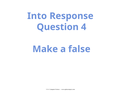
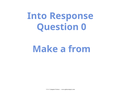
4: 4 -> 0
false: false -> from
